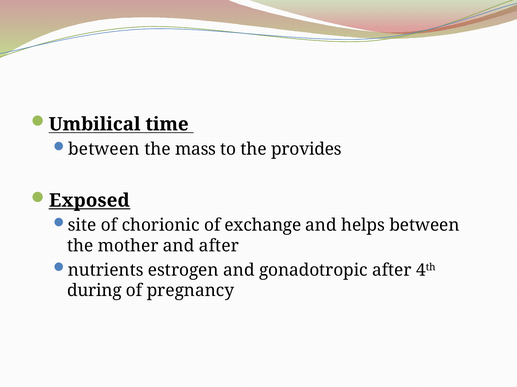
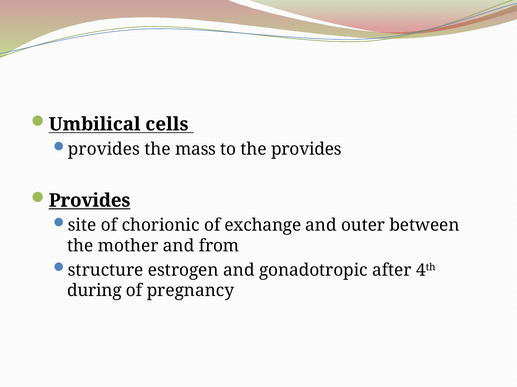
time: time -> cells
between at (104, 149): between -> provides
Exposed at (89, 201): Exposed -> Provides
helps: helps -> outer
and after: after -> from
nutrients: nutrients -> structure
